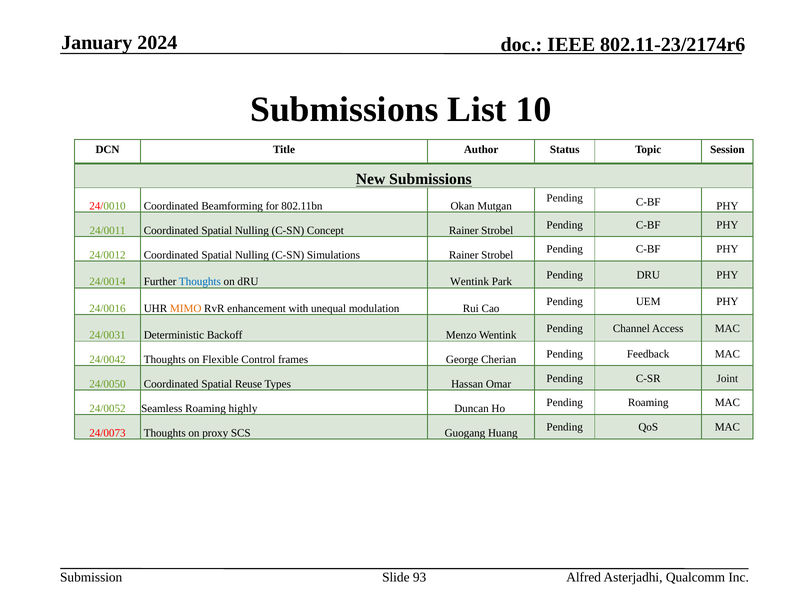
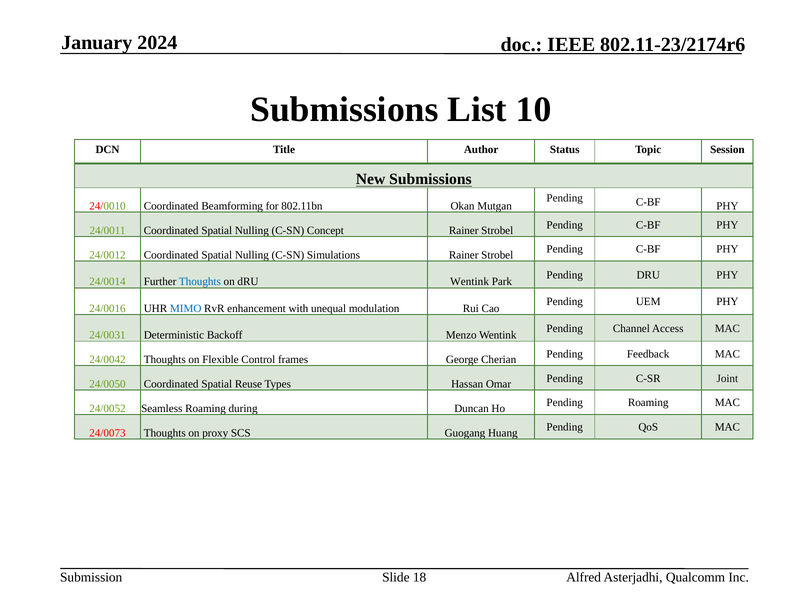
MIMO colour: orange -> blue
highly: highly -> during
93: 93 -> 18
